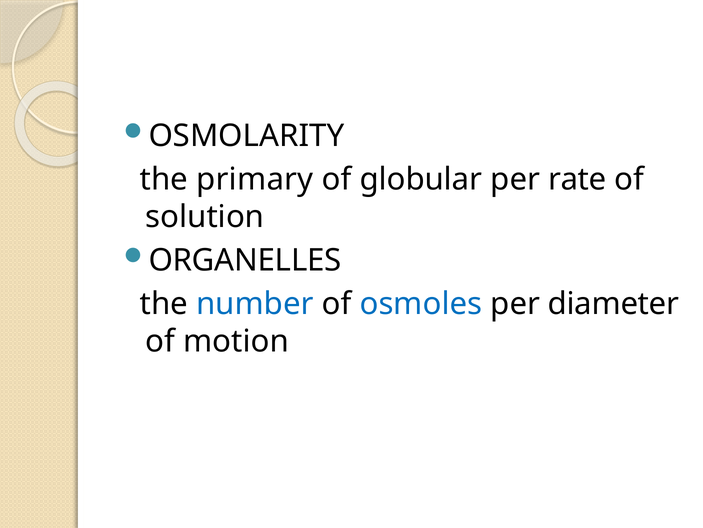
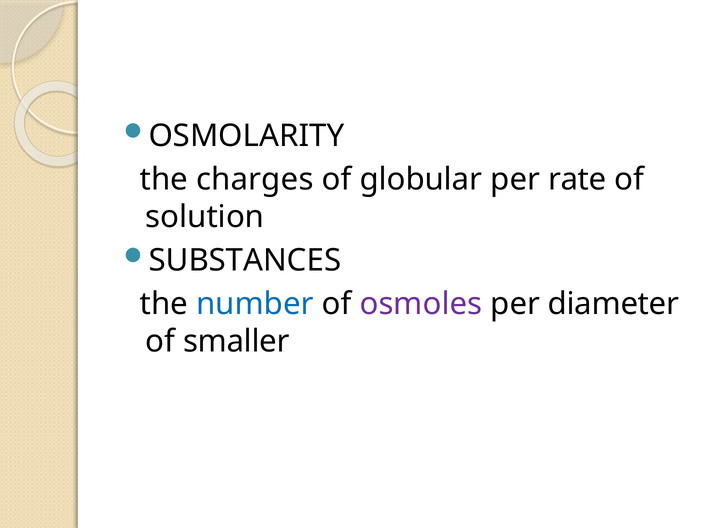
primary: primary -> charges
ORGANELLES: ORGANELLES -> SUBSTANCES
osmoles colour: blue -> purple
motion: motion -> smaller
